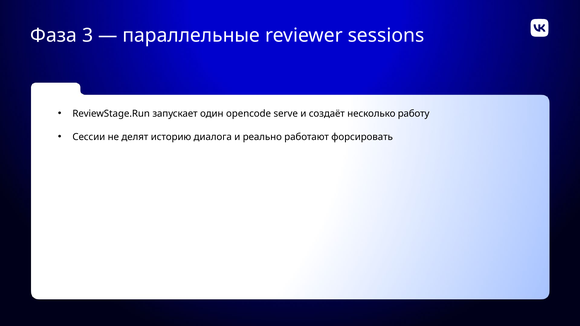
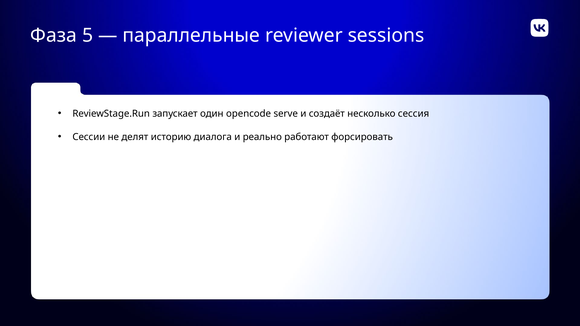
3: 3 -> 5
работу: работу -> сессия
